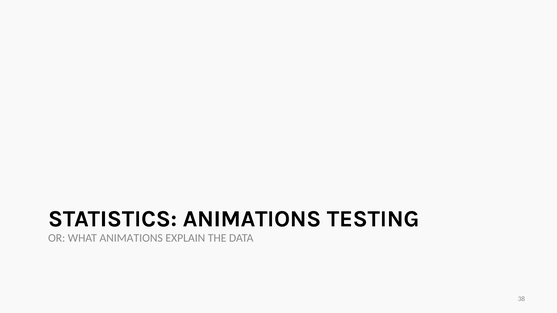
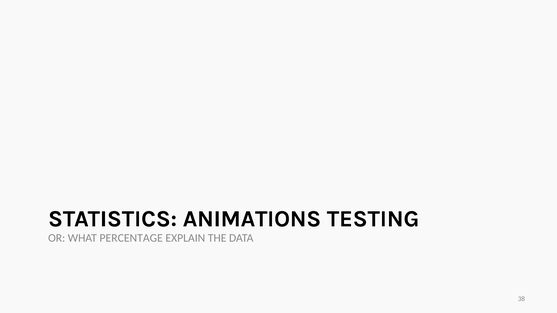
WHAT ANIMATIONS: ANIMATIONS -> PERCENTAGE
